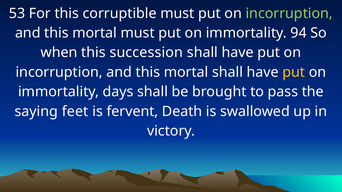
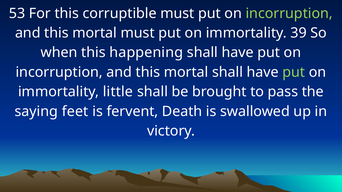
94: 94 -> 39
succession: succession -> happening
put at (294, 72) colour: yellow -> light green
days: days -> little
